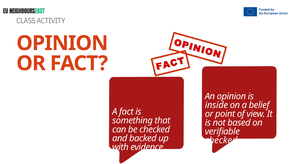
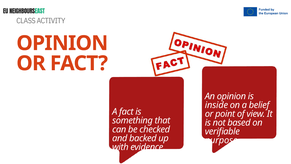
checked at (222, 140): checked -> purpose
